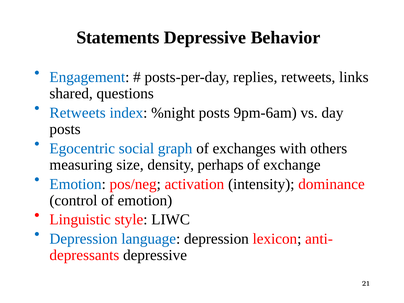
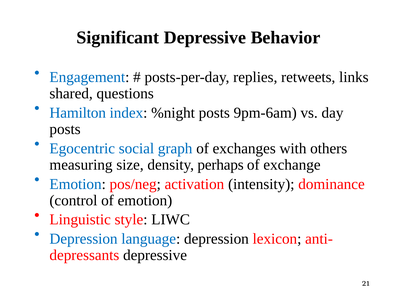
Statements: Statements -> Significant
Retweets at (78, 113): Retweets -> Hamilton
